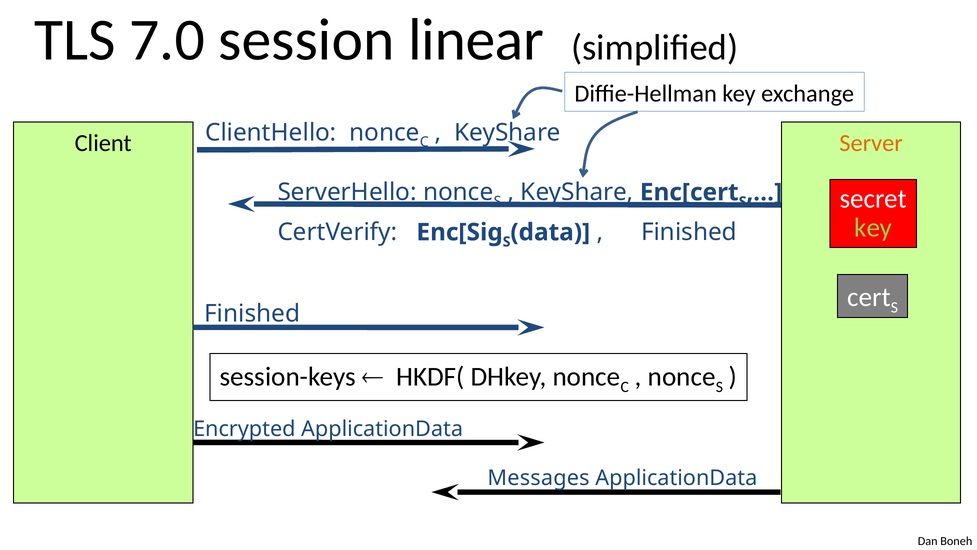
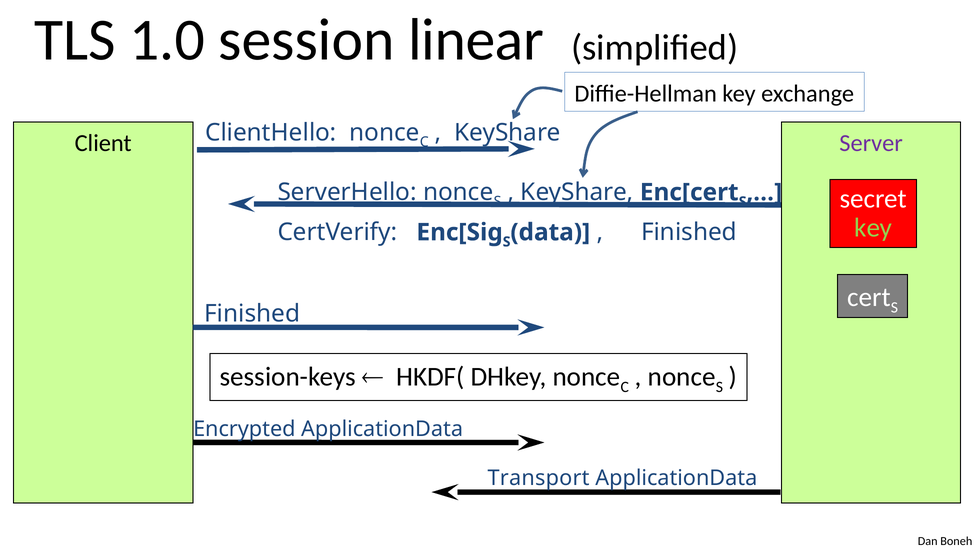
7.0: 7.0 -> 1.0
Server colour: orange -> purple
Messages: Messages -> Transport
